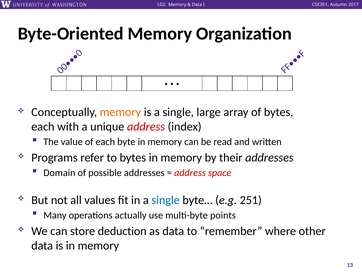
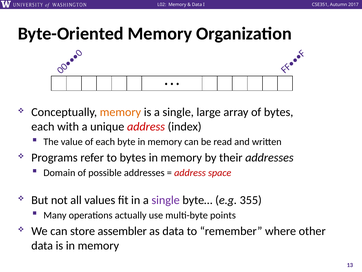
single at (166, 200) colour: blue -> purple
251: 251 -> 355
deduction: deduction -> assembler
